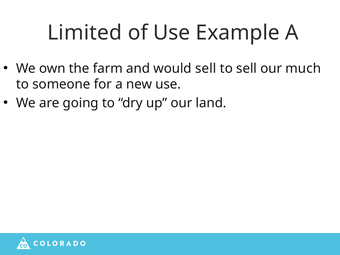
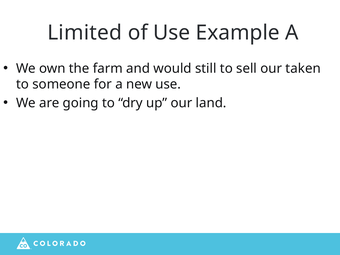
would sell: sell -> still
much: much -> taken
